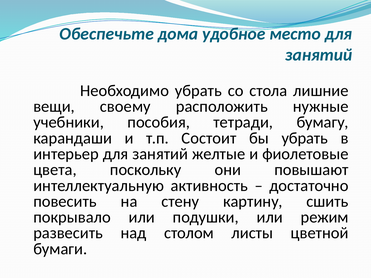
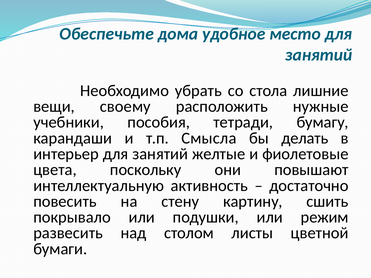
Состоит: Состоит -> Смысла
бы убрать: убрать -> делать
